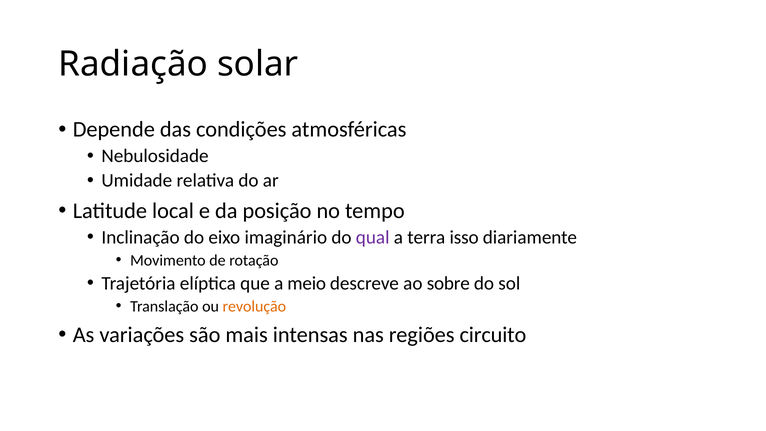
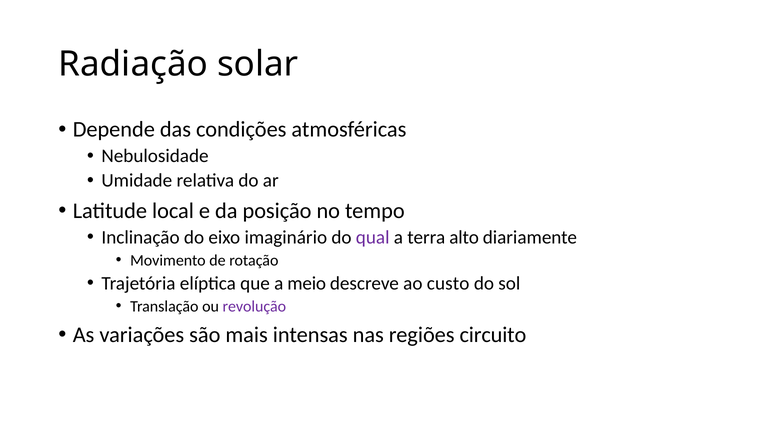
isso: isso -> alto
sobre: sobre -> custo
revolução colour: orange -> purple
